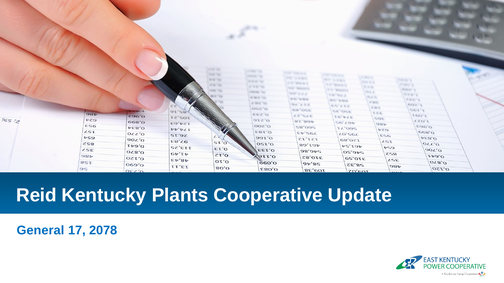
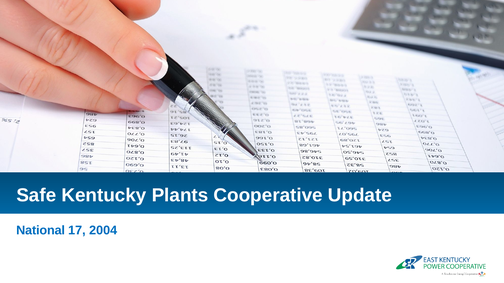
Reid: Reid -> Safe
General: General -> National
2078: 2078 -> 2004
